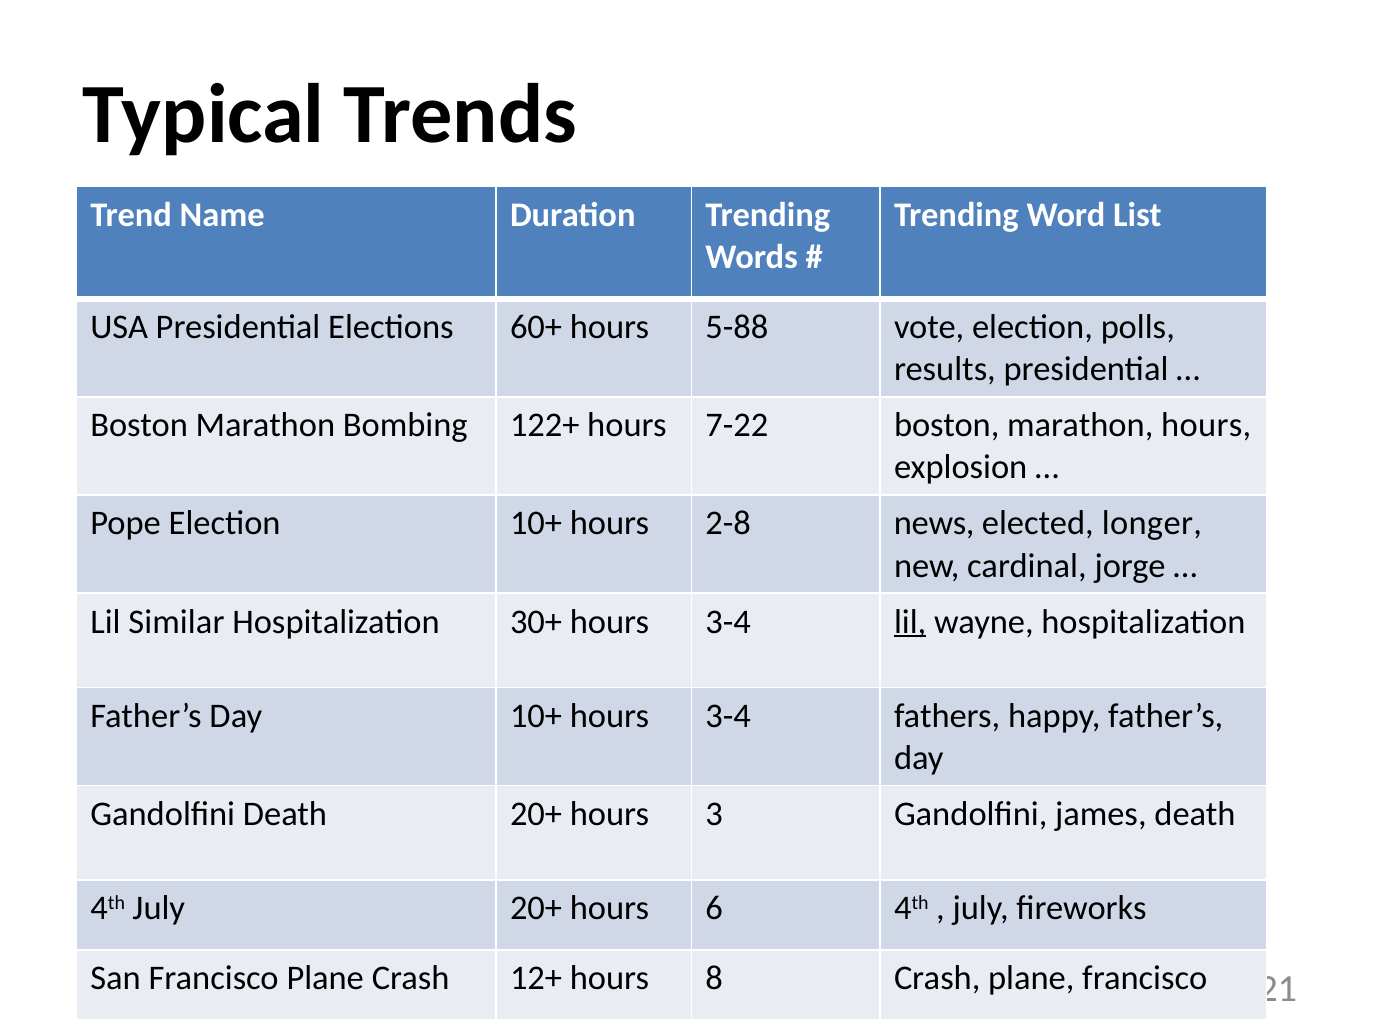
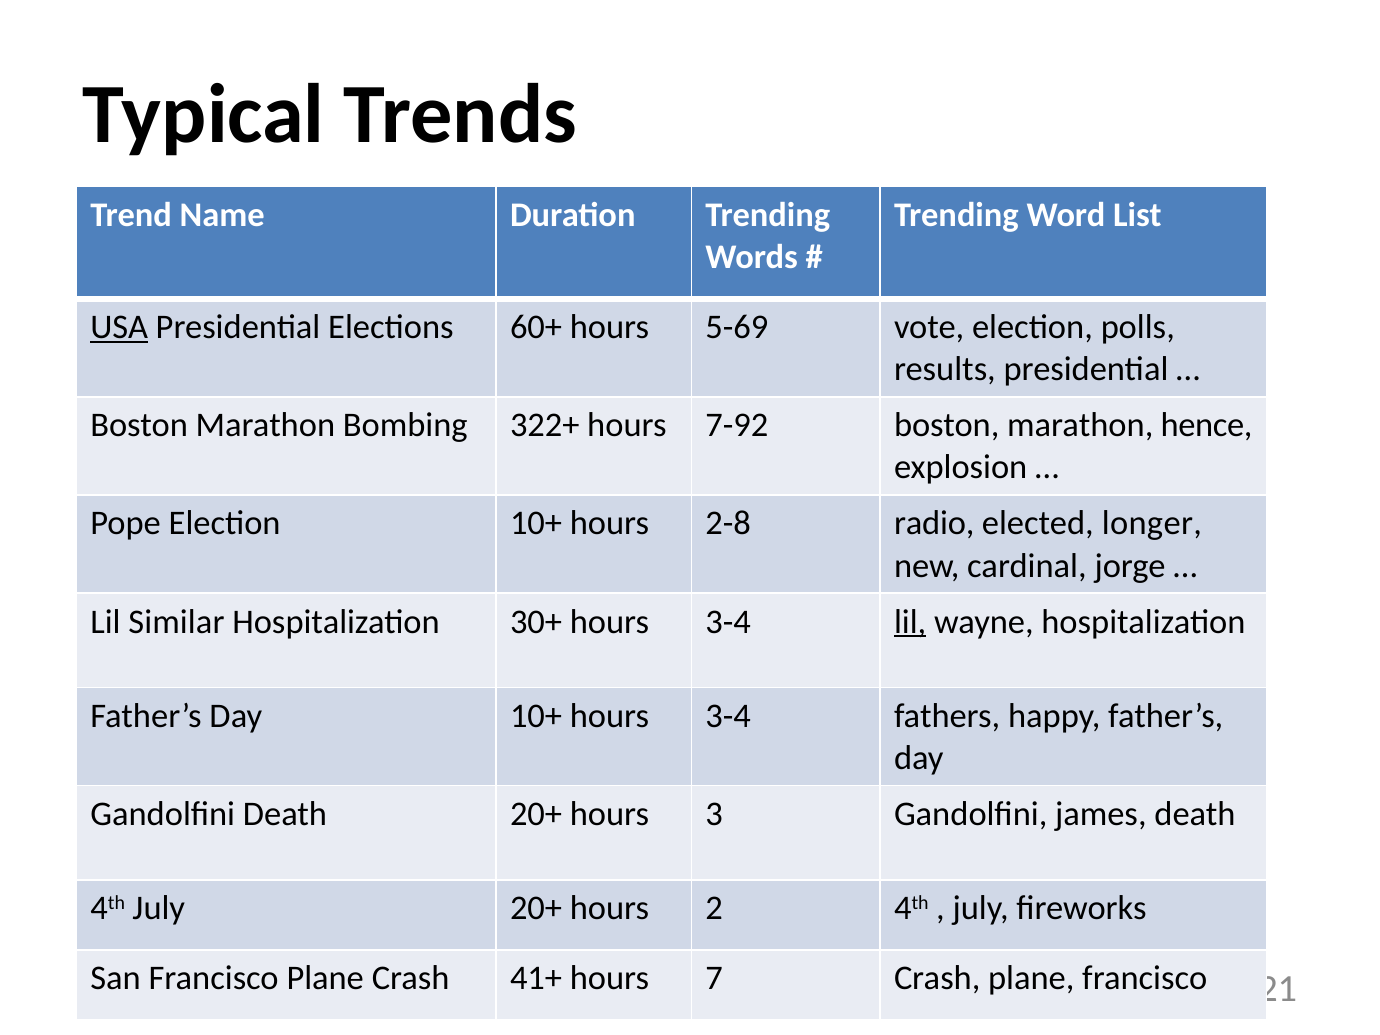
USA underline: none -> present
5-88: 5-88 -> 5-69
122+: 122+ -> 322+
7-22: 7-22 -> 7-92
marathon hours: hours -> hence
news: news -> radio
6: 6 -> 2
12+: 12+ -> 41+
8: 8 -> 7
